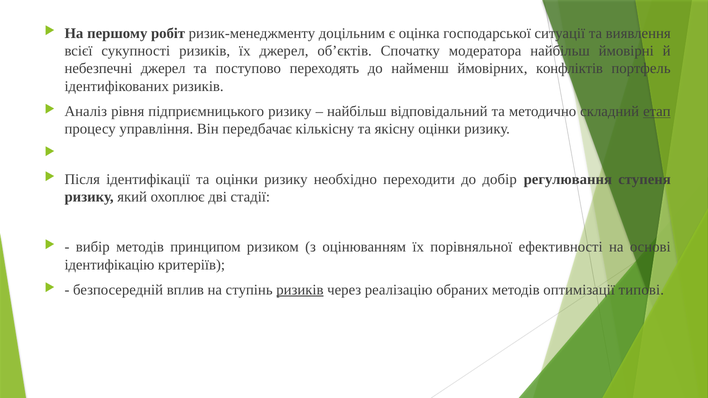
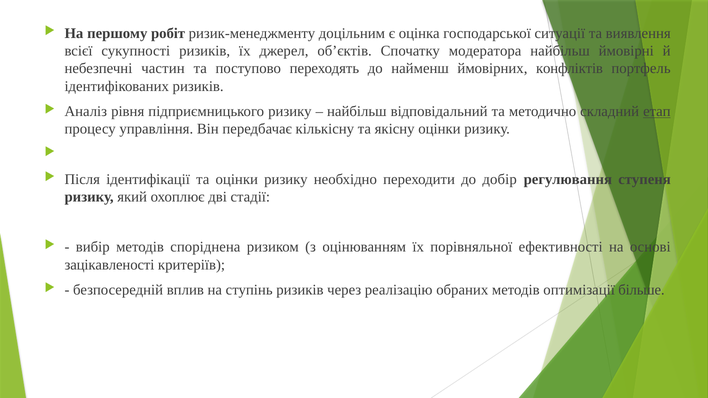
небезпечні джерел: джерел -> частин
принципом: принципом -> споріднена
ідентифікацію: ідентифікацію -> зацікавленості
ризиків at (300, 290) underline: present -> none
типові: типові -> більше
